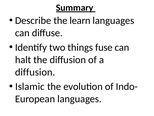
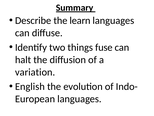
diffusion at (35, 72): diffusion -> variation
Islamic: Islamic -> English
